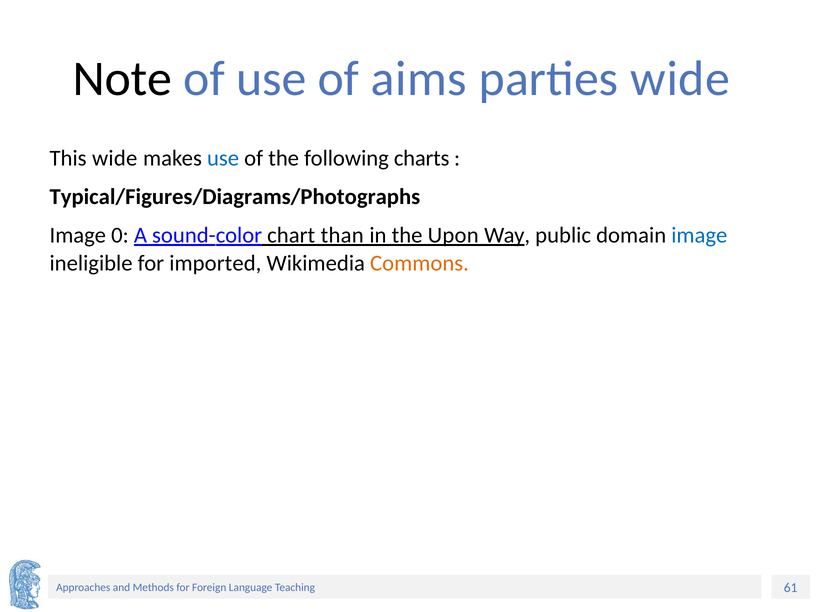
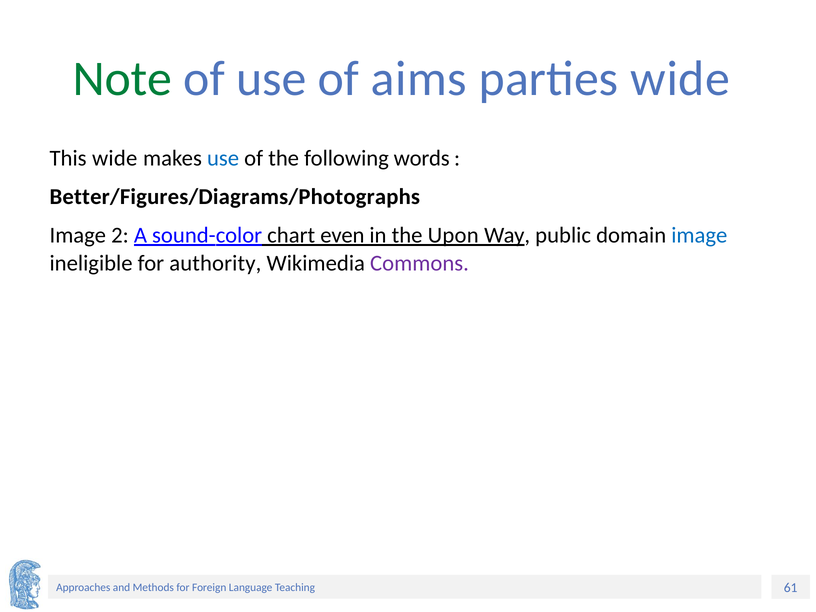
Note colour: black -> green
charts: charts -> words
Typical/Figures/Diagrams/Photographs: Typical/Figures/Diagrams/Photographs -> Better/Figures/Diagrams/Photographs
0: 0 -> 2
than: than -> even
imported: imported -> authority
Commons colour: orange -> purple
